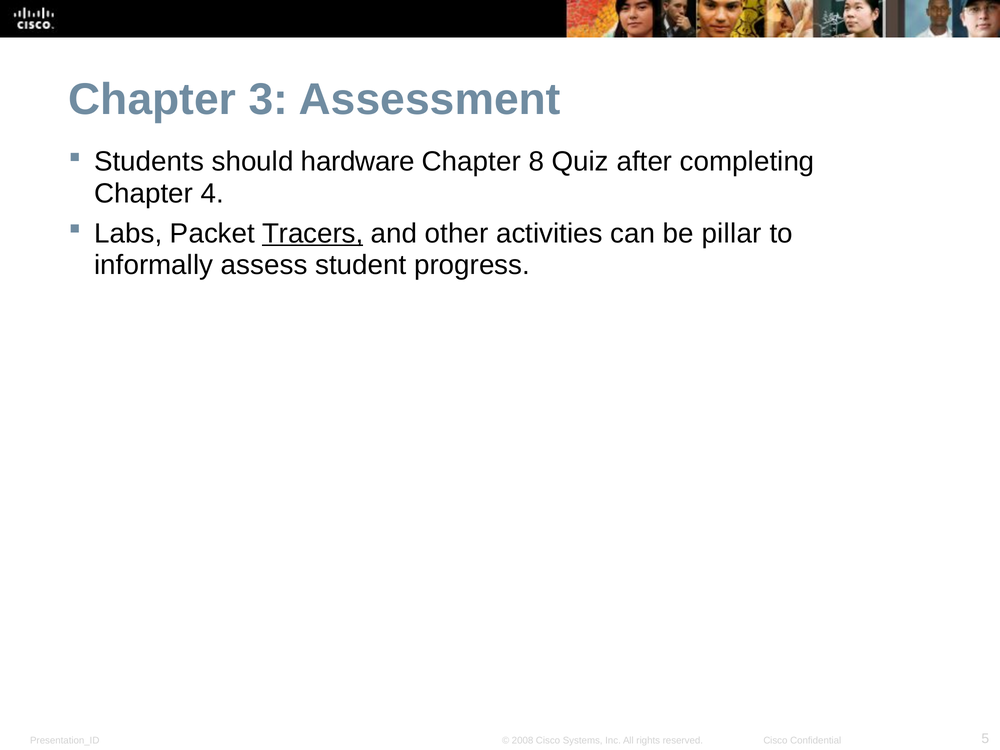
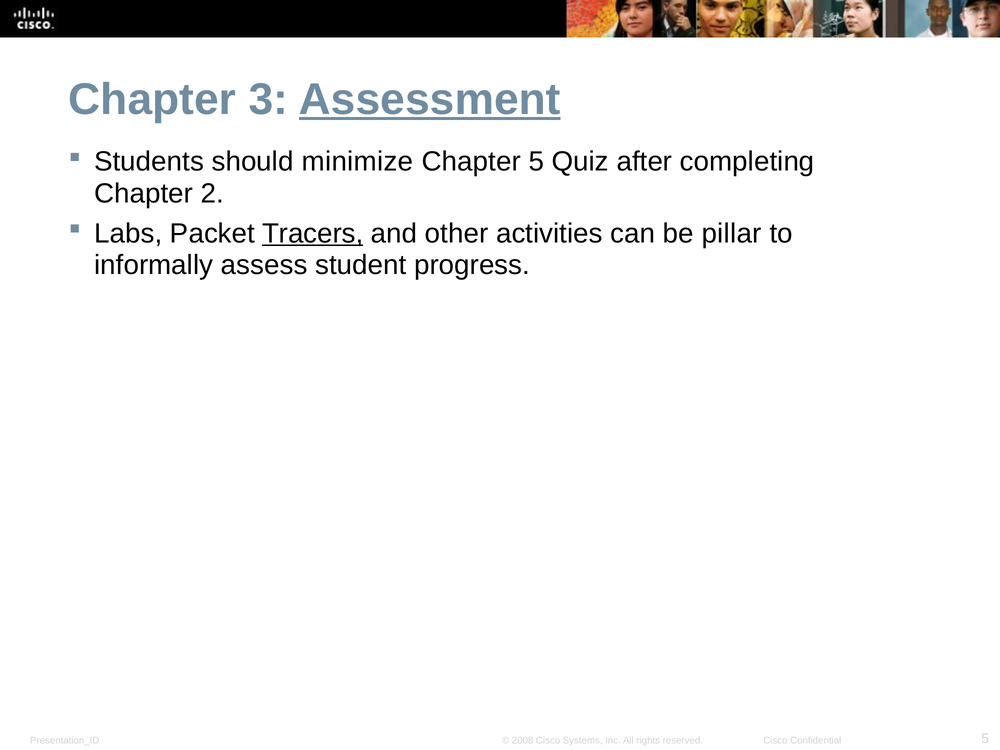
Assessment underline: none -> present
hardware: hardware -> minimize
Chapter 8: 8 -> 5
4: 4 -> 2
